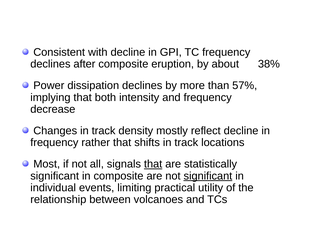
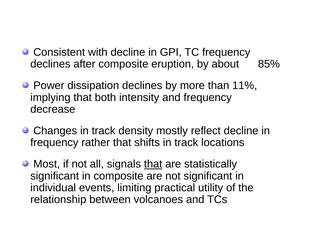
38%: 38% -> 85%
57%: 57% -> 11%
significant at (208, 176) underline: present -> none
